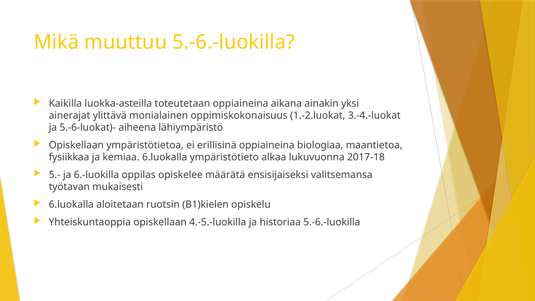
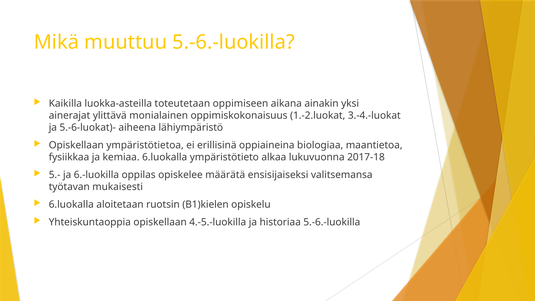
toteutetaan oppiaineina: oppiaineina -> oppimiseen
